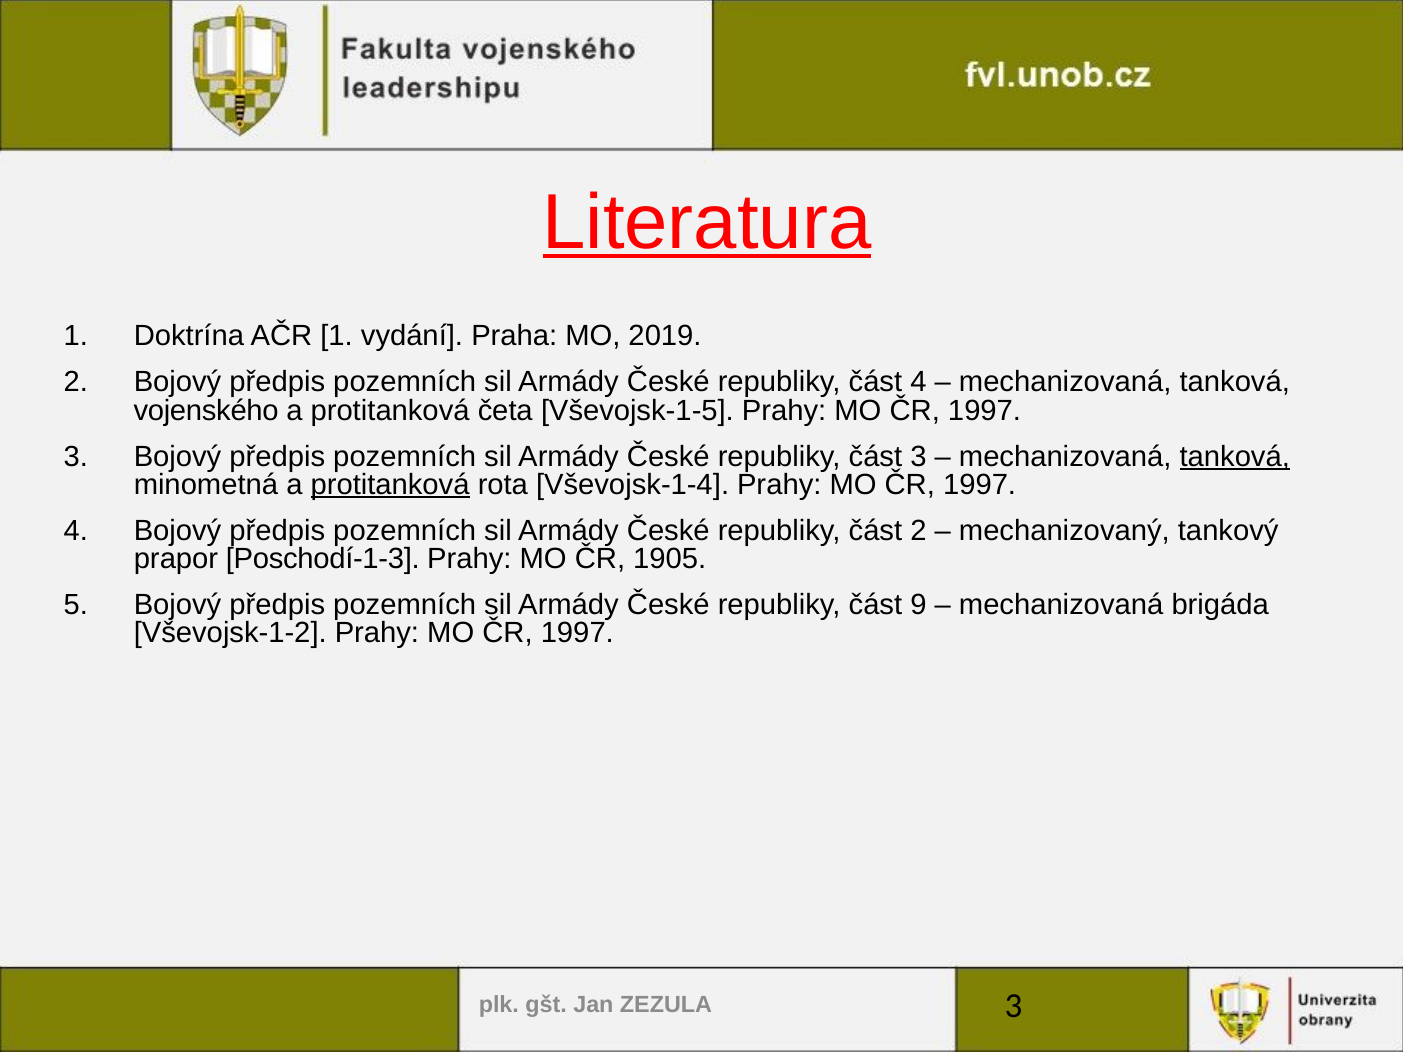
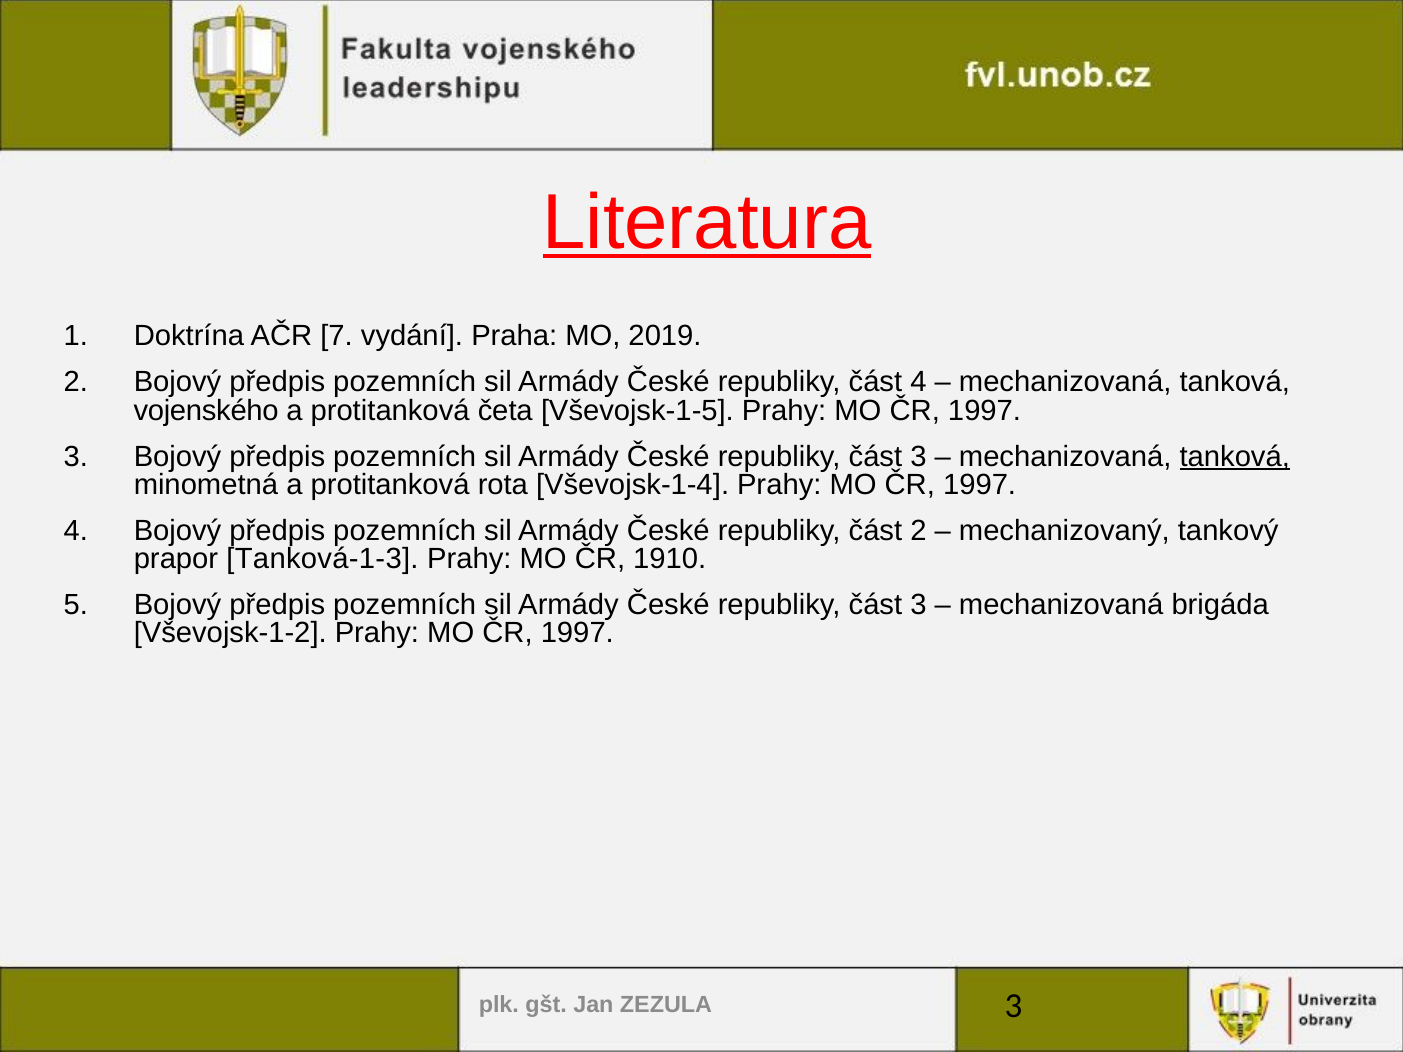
AČR 1: 1 -> 7
protitanková at (390, 485) underline: present -> none
Poschodí-1-3: Poschodí-1-3 -> Tanková-1-3
1905: 1905 -> 1910
9 at (918, 605): 9 -> 3
